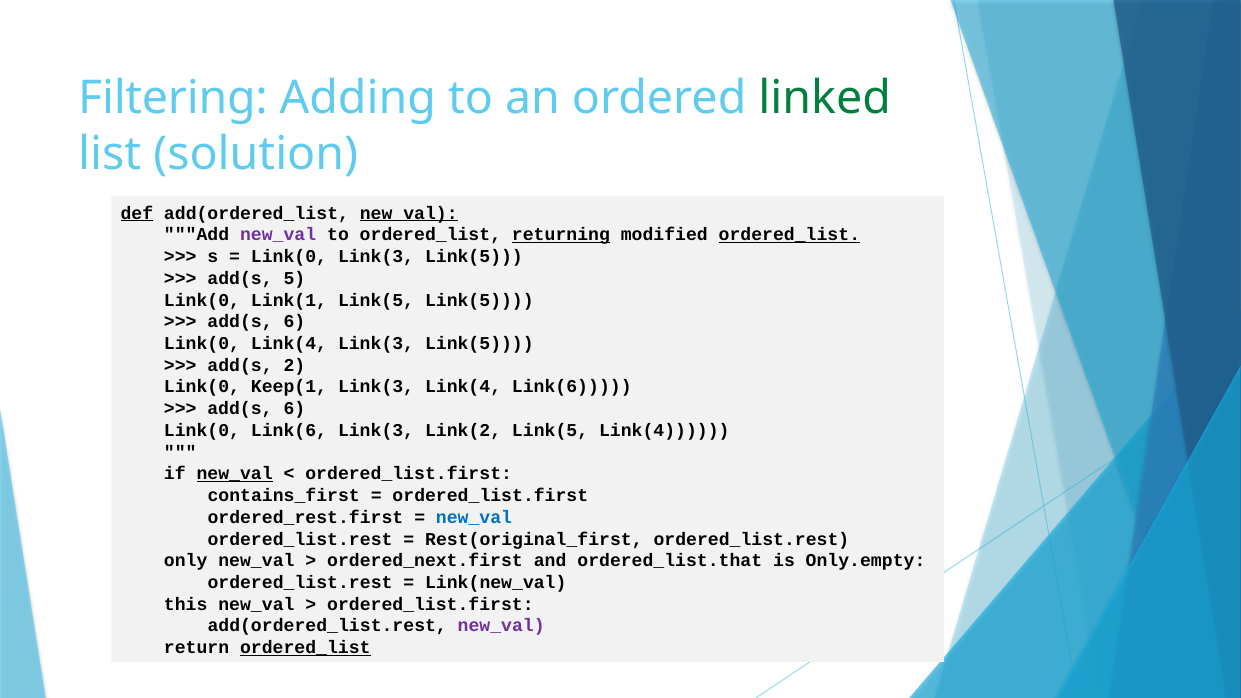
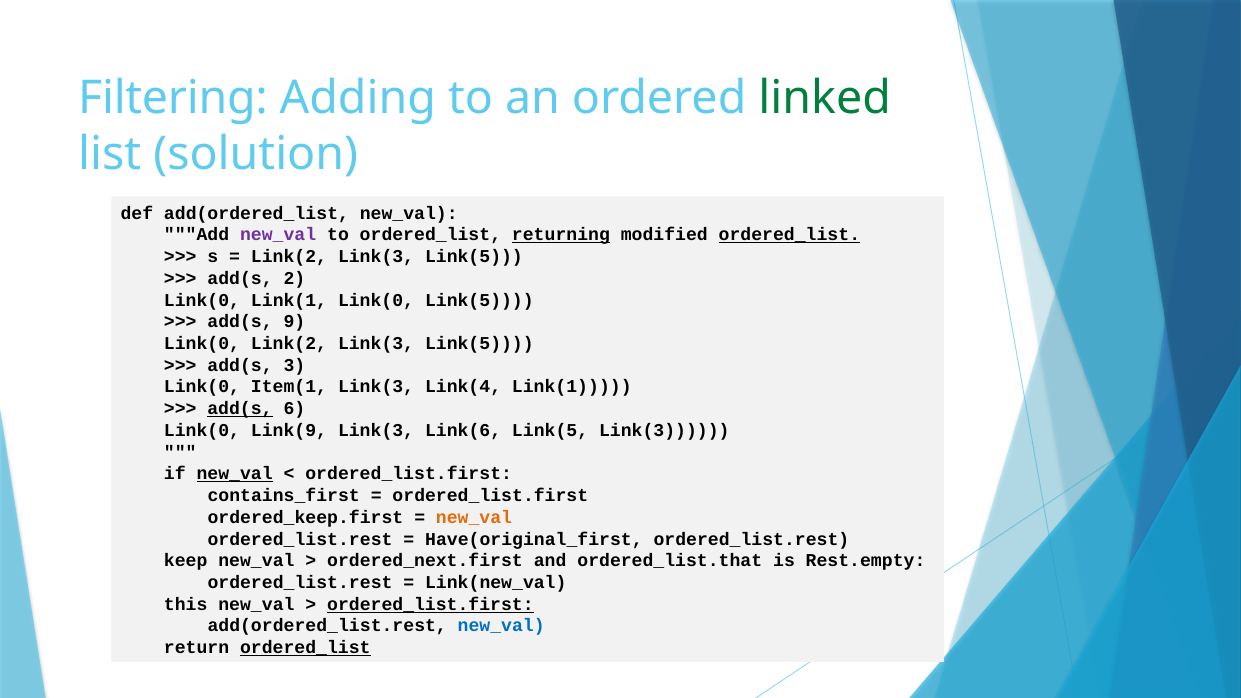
def underline: present -> none
new_val at (409, 213) underline: present -> none
Link(0 at (289, 257): Link(0 -> Link(2
5: 5 -> 2
Link(1 Link(5: Link(5 -> Link(0
6 at (294, 322): 6 -> 9
Link(0 Link(4: Link(4 -> Link(2
2: 2 -> 3
Keep(1: Keep(1 -> Item(1
Link(4 Link(6: Link(6 -> Link(1
add(s at (240, 409) underline: none -> present
Link(0 Link(6: Link(6 -> Link(9
Link(2: Link(2 -> Link(6
Link(5 Link(4: Link(4 -> Link(3
ordered_rest.first: ordered_rest.first -> ordered_keep.first
new_val at (474, 517) colour: blue -> orange
Rest(original_first: Rest(original_first -> Have(original_first
only: only -> keep
Only.empty: Only.empty -> Rest.empty
ordered_list.first at (430, 604) underline: none -> present
new_val at (501, 626) colour: purple -> blue
